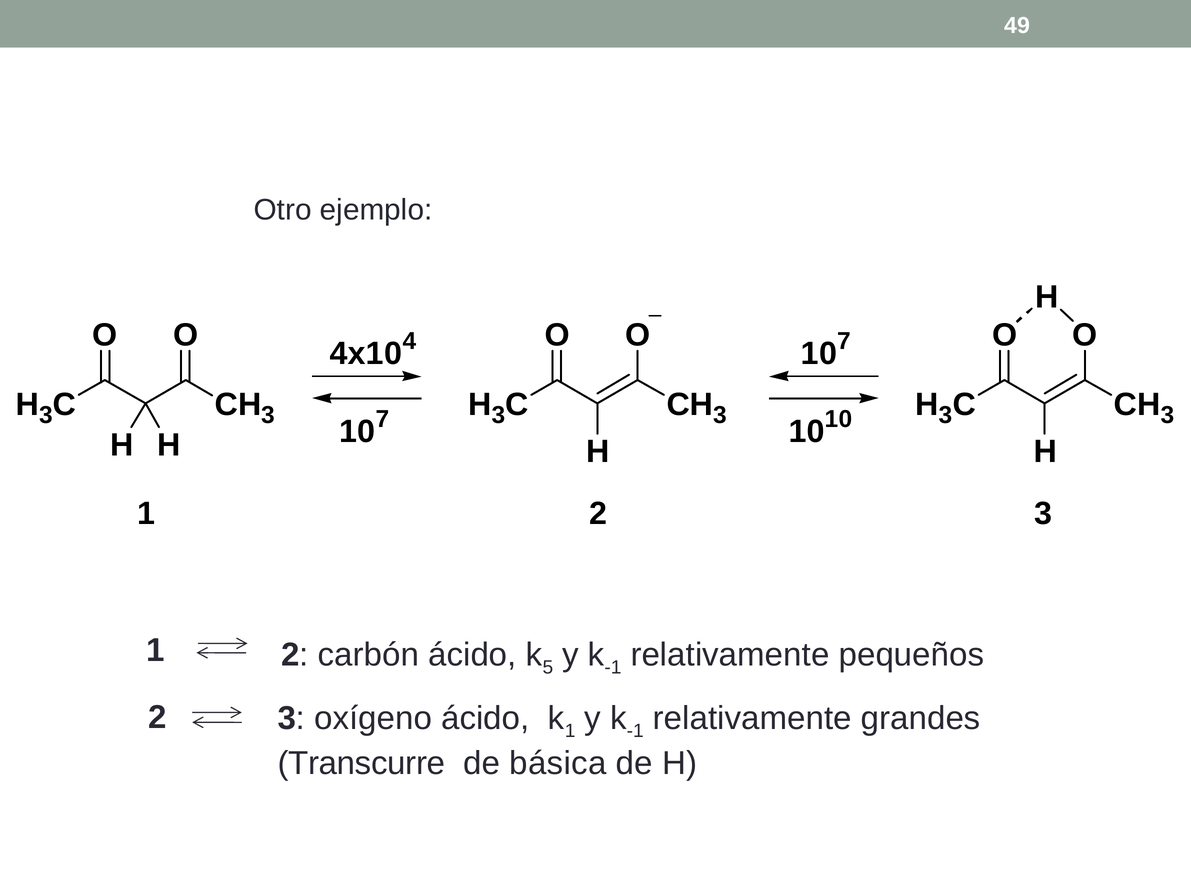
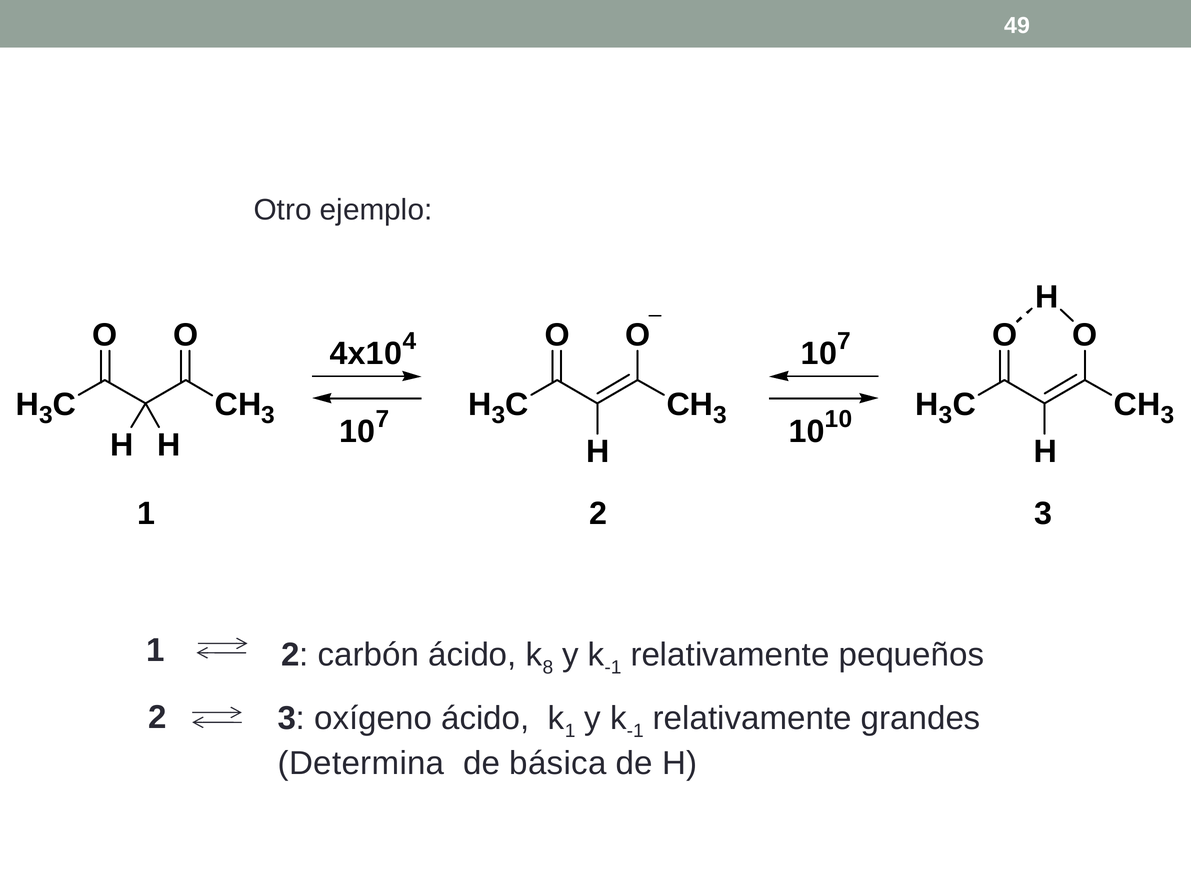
5: 5 -> 8
Transcurre: Transcurre -> Determina
